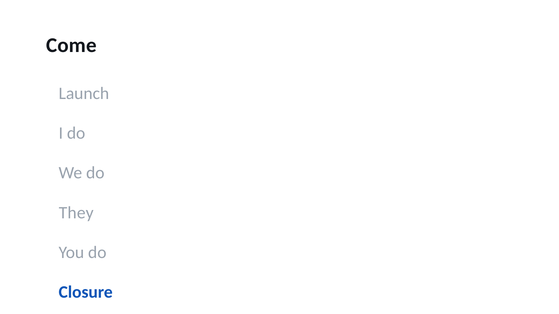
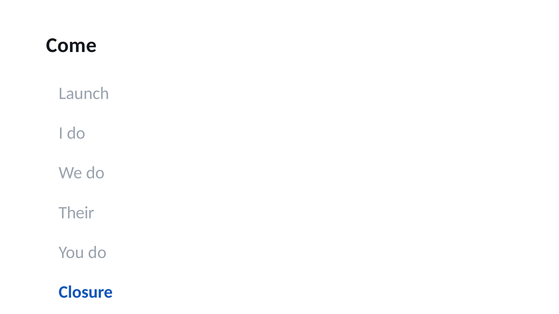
They: They -> Their
